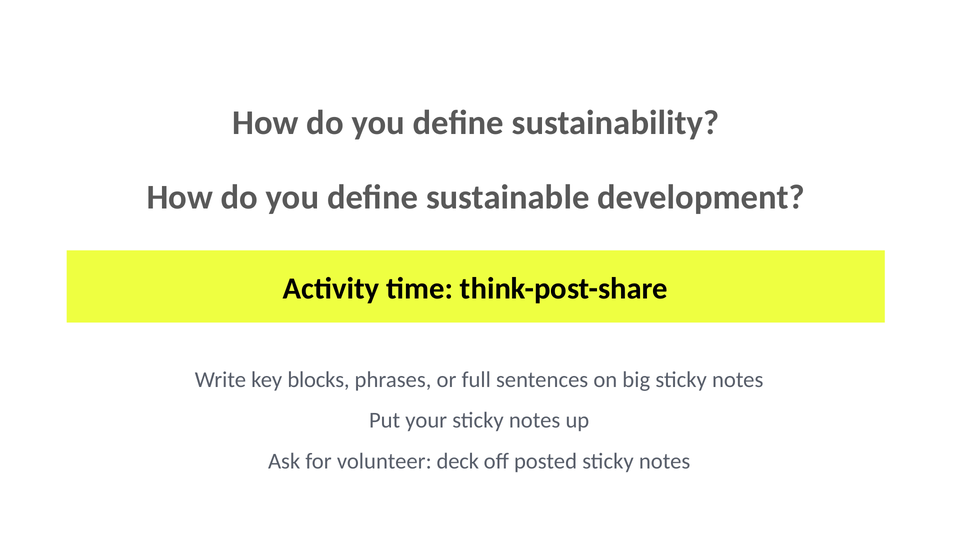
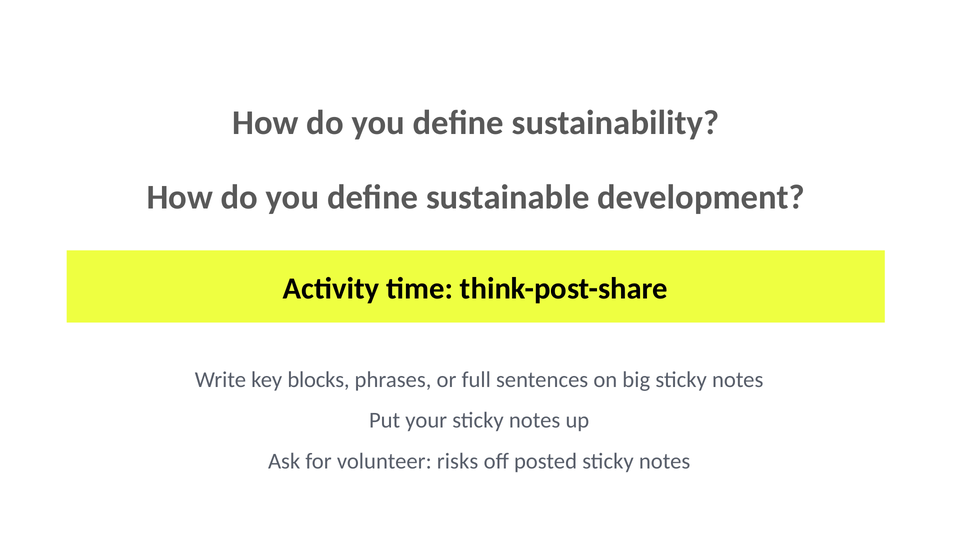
deck: deck -> risks
